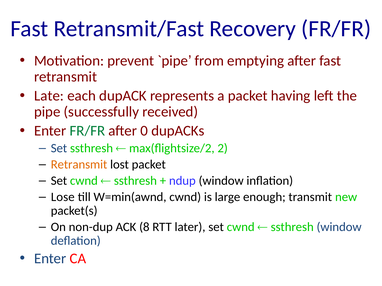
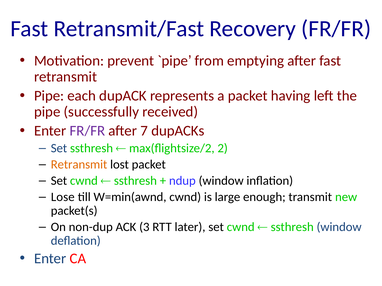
Late at (49, 96): Late -> Pipe
FR/FR at (87, 131) colour: green -> purple
0: 0 -> 7
8: 8 -> 3
